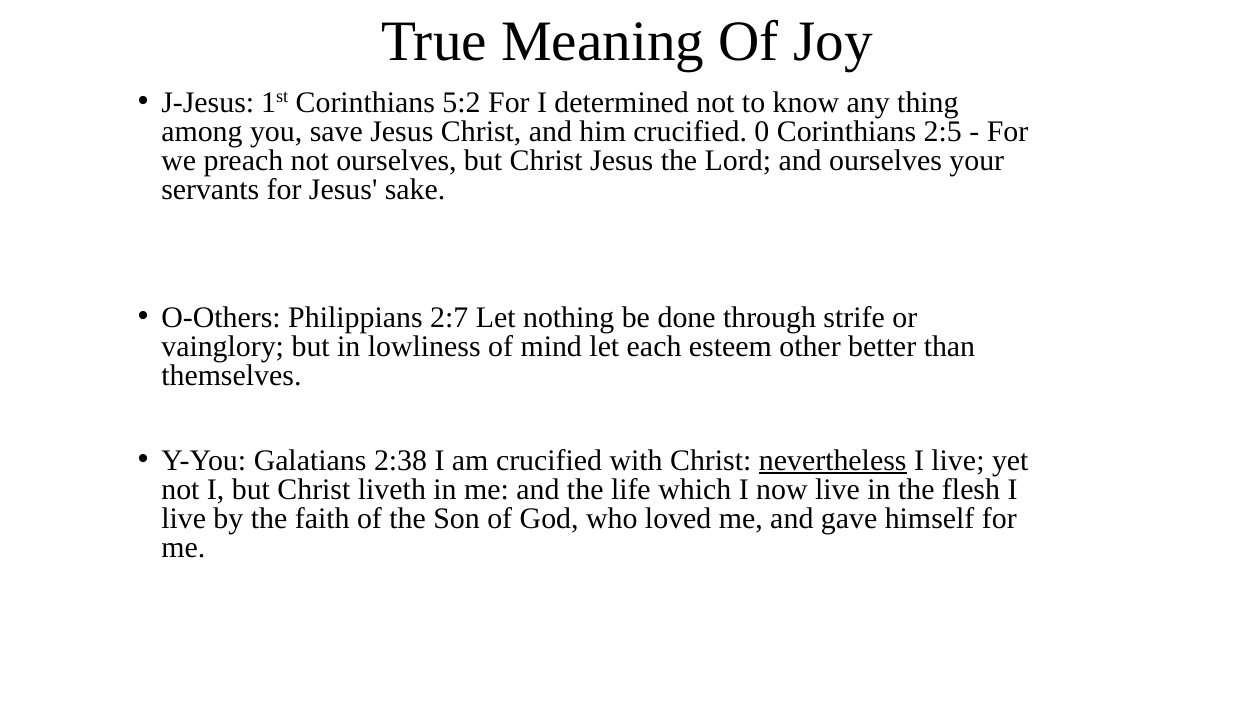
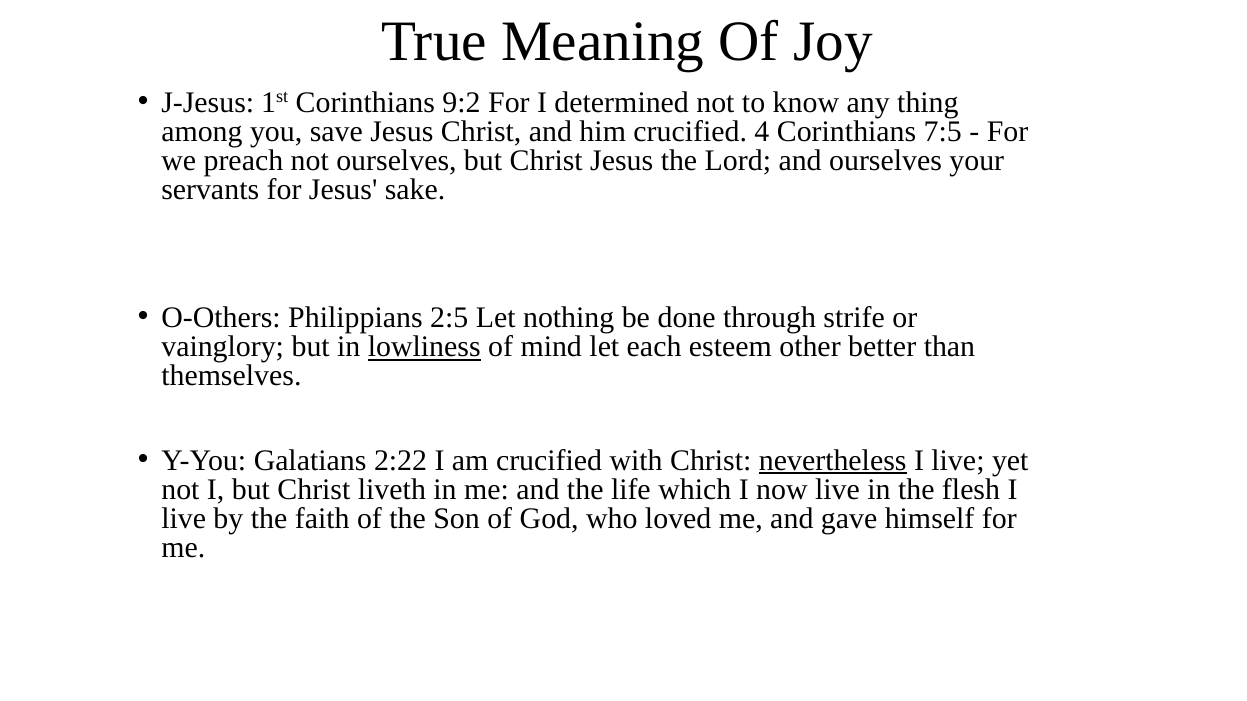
5:2: 5:2 -> 9:2
0: 0 -> 4
2:5: 2:5 -> 7:5
2:7: 2:7 -> 2:5
lowliness underline: none -> present
2:38: 2:38 -> 2:22
